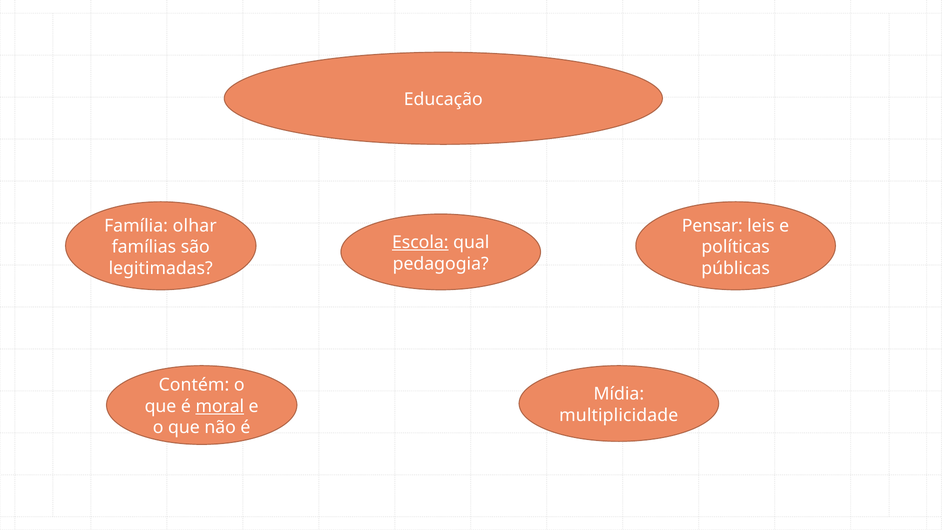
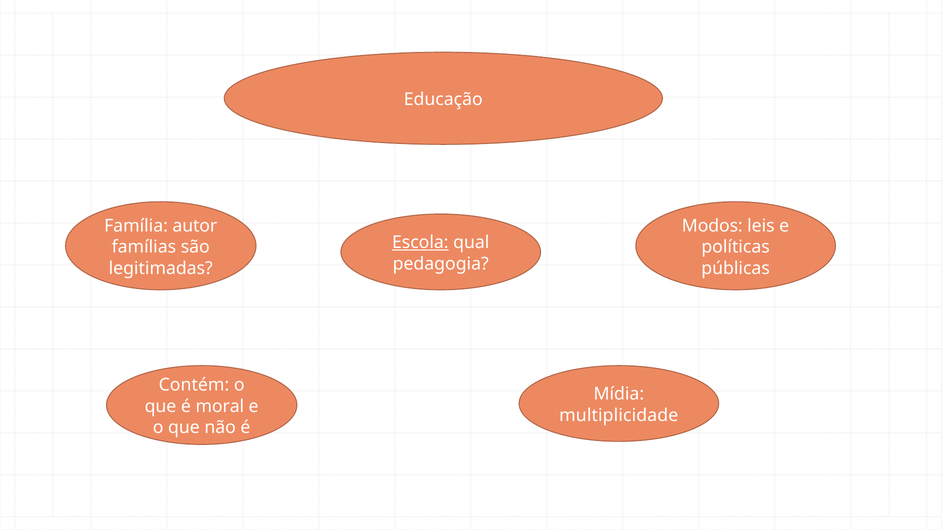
olhar: olhar -> autor
Pensar: Pensar -> Modos
moral underline: present -> none
